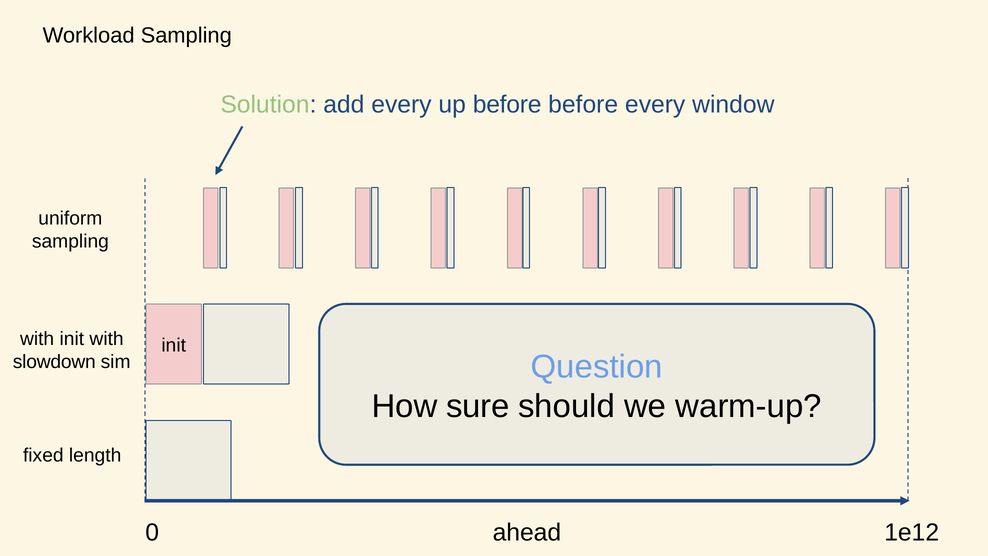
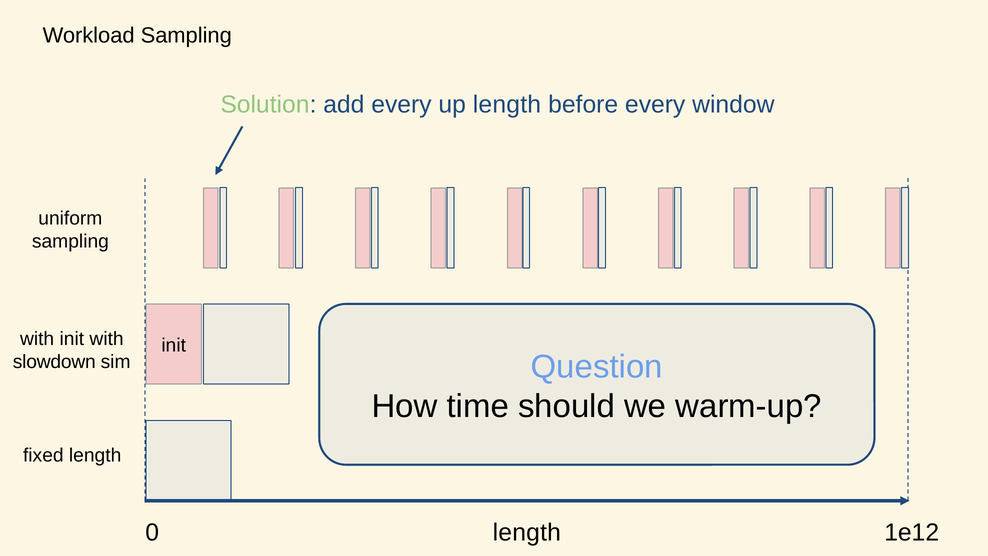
up before: before -> length
sure: sure -> time
ahead at (527, 532): ahead -> length
